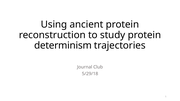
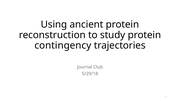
determinism: determinism -> contingency
